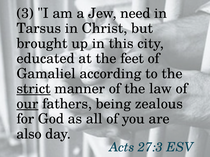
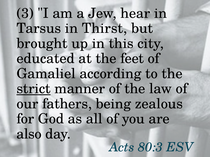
need: need -> hear
Christ: Christ -> Thirst
our underline: present -> none
27:3: 27:3 -> 80:3
